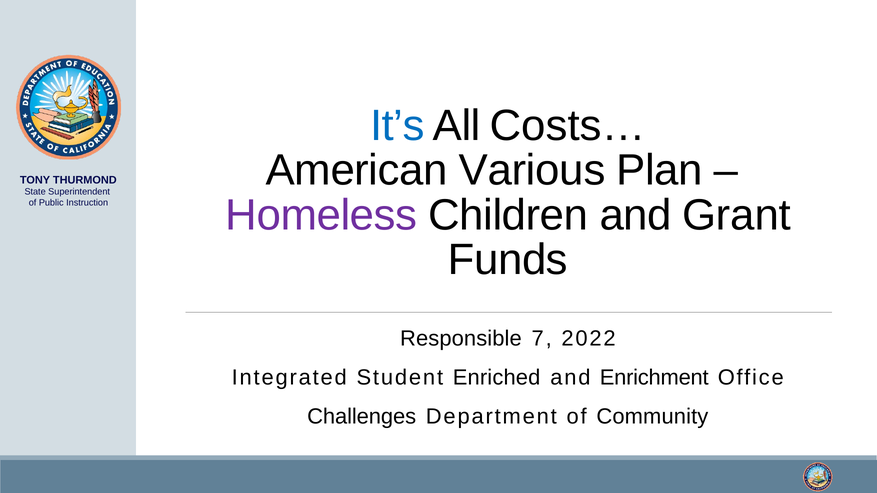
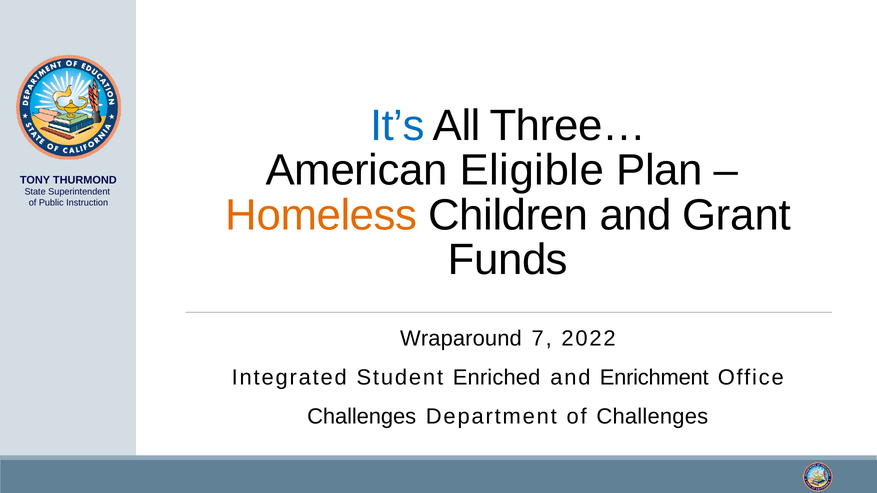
Costs…: Costs… -> Three…
Various: Various -> Eligible
Homeless colour: purple -> orange
Responsible: Responsible -> Wraparound
of Community: Community -> Challenges
